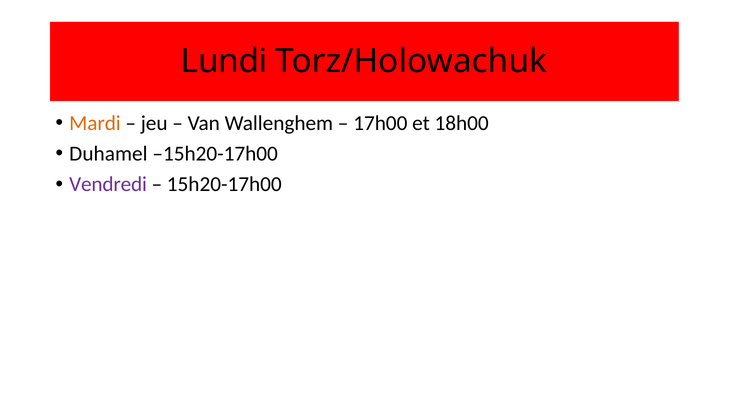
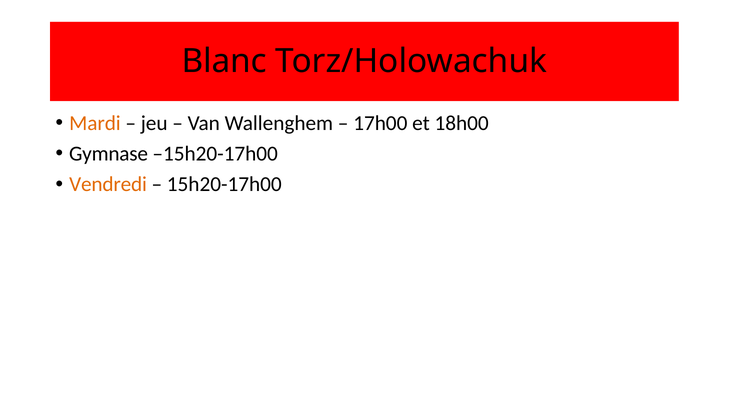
Lundi: Lundi -> Blanc
Duhamel: Duhamel -> Gymnase
Vendredi colour: purple -> orange
